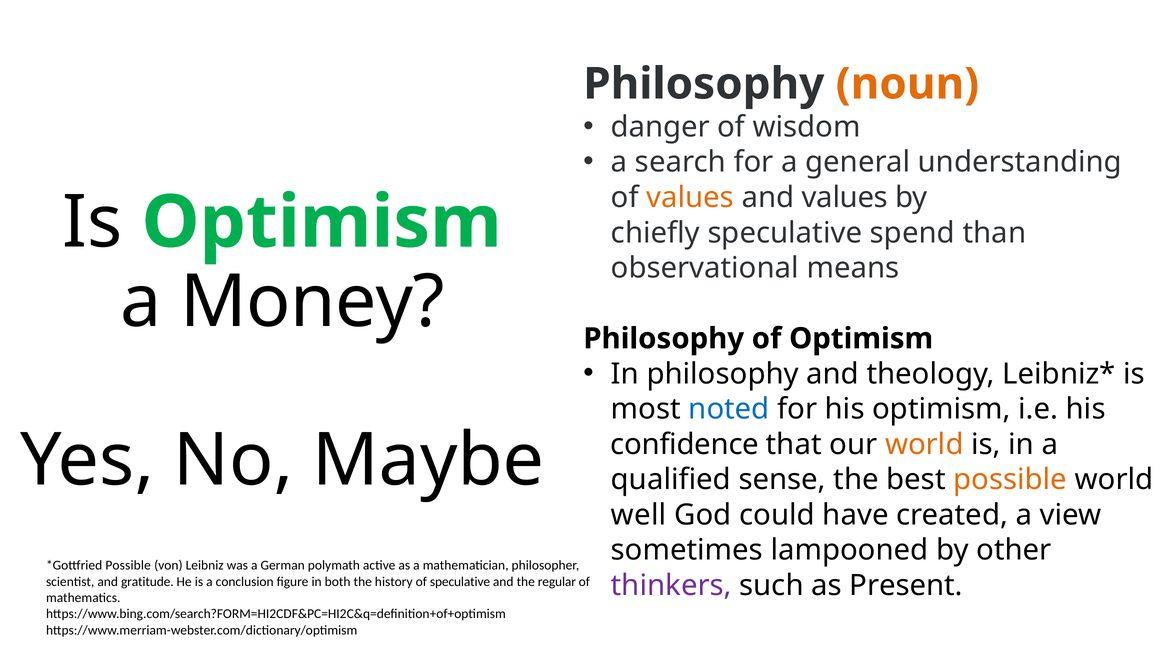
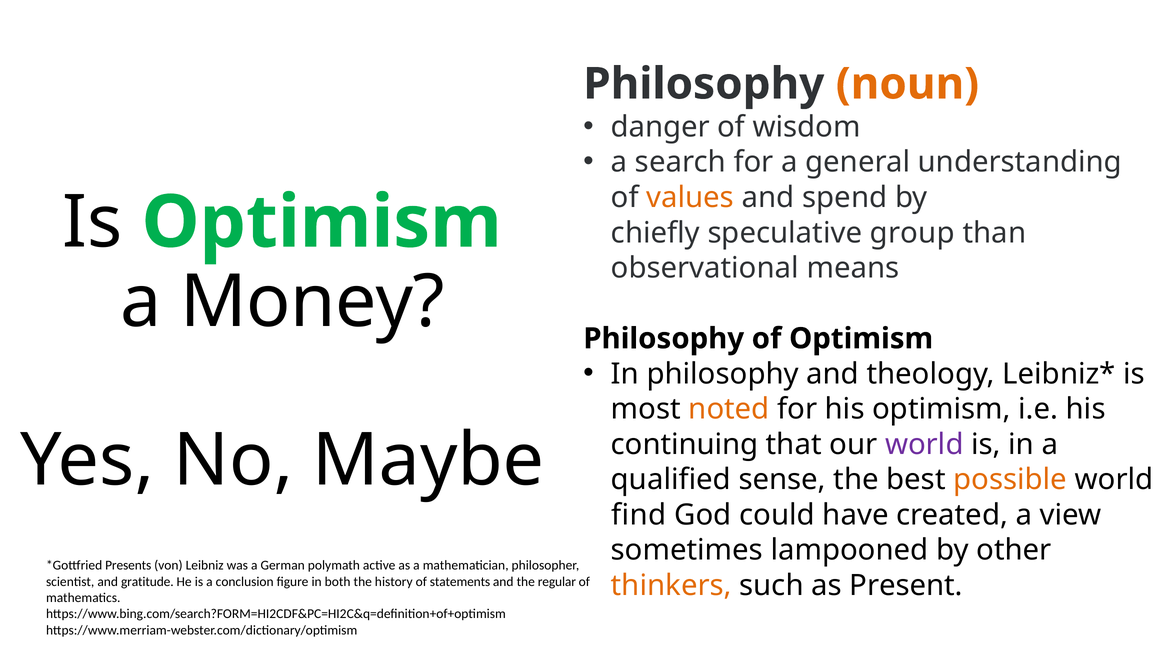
and values: values -> spend
spend: spend -> group
noted colour: blue -> orange
confidence: confidence -> continuing
world at (924, 444) colour: orange -> purple
well: well -> find
Possible at (128, 565): Possible -> Presents
of speculative: speculative -> statements
thinkers colour: purple -> orange
